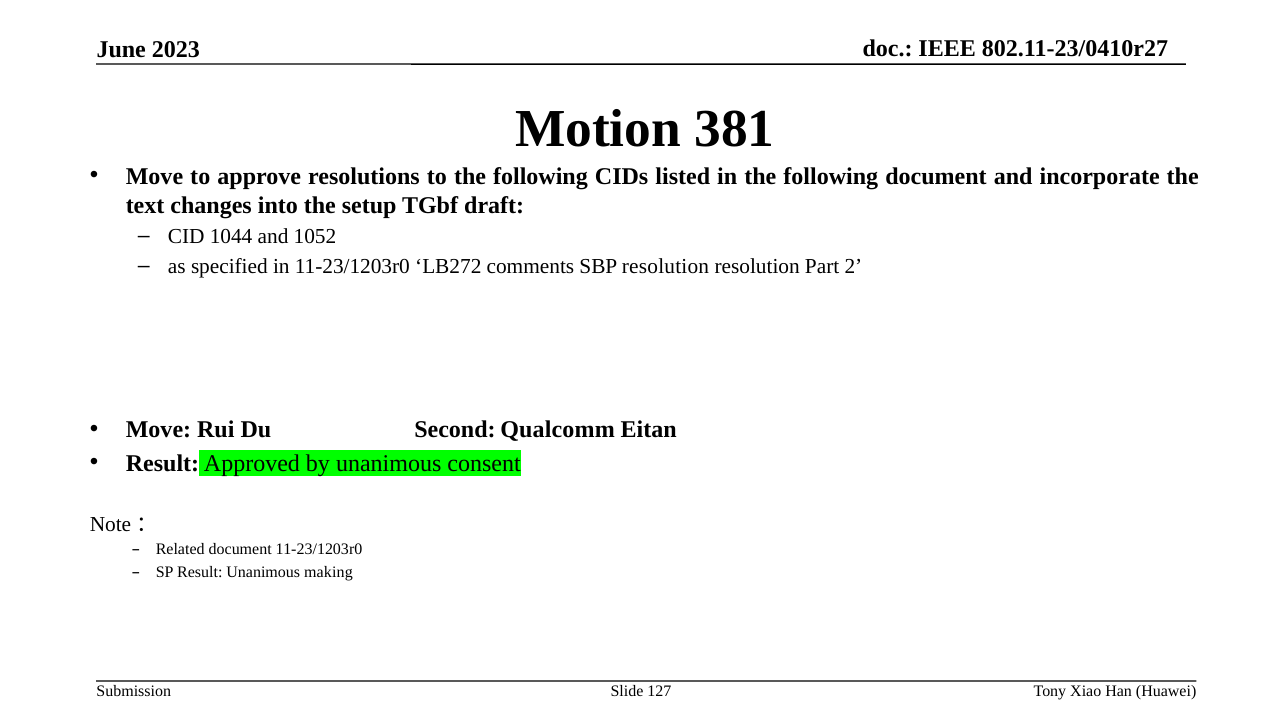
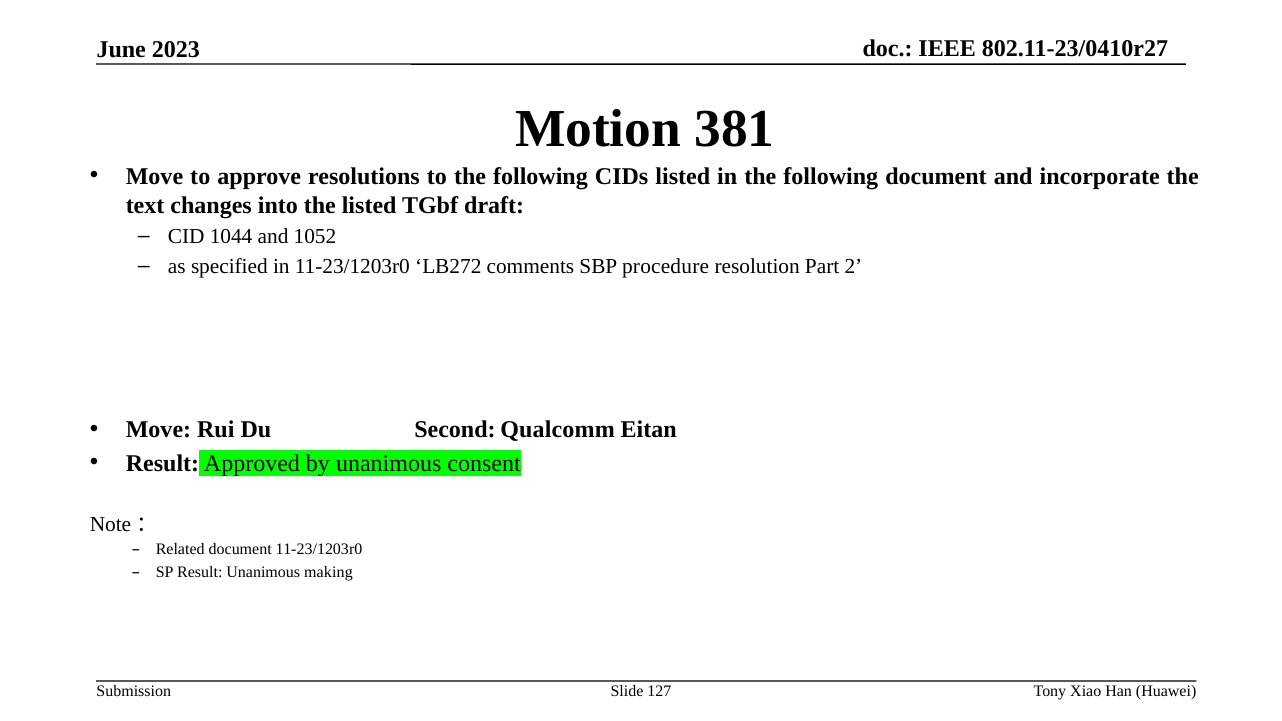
the setup: setup -> listed
SBP resolution: resolution -> procedure
